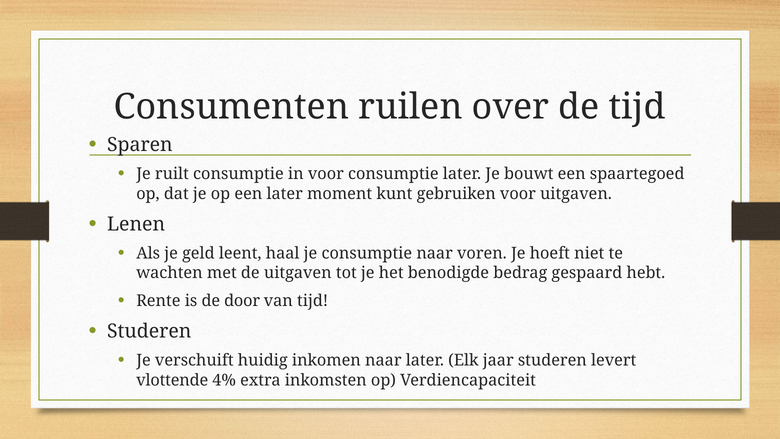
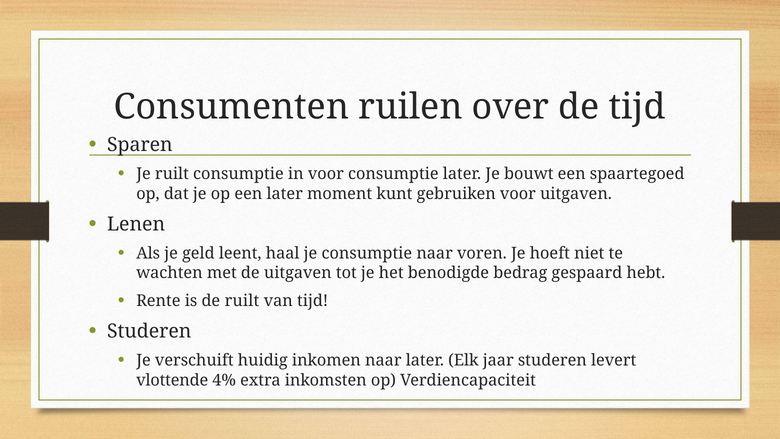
de door: door -> ruilt
